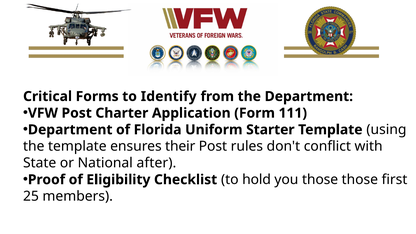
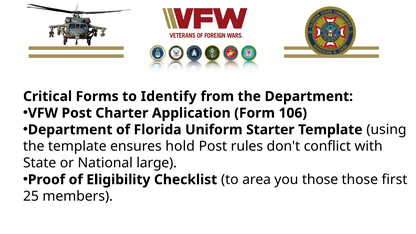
111: 111 -> 106
their: their -> hold
after: after -> large
hold: hold -> area
